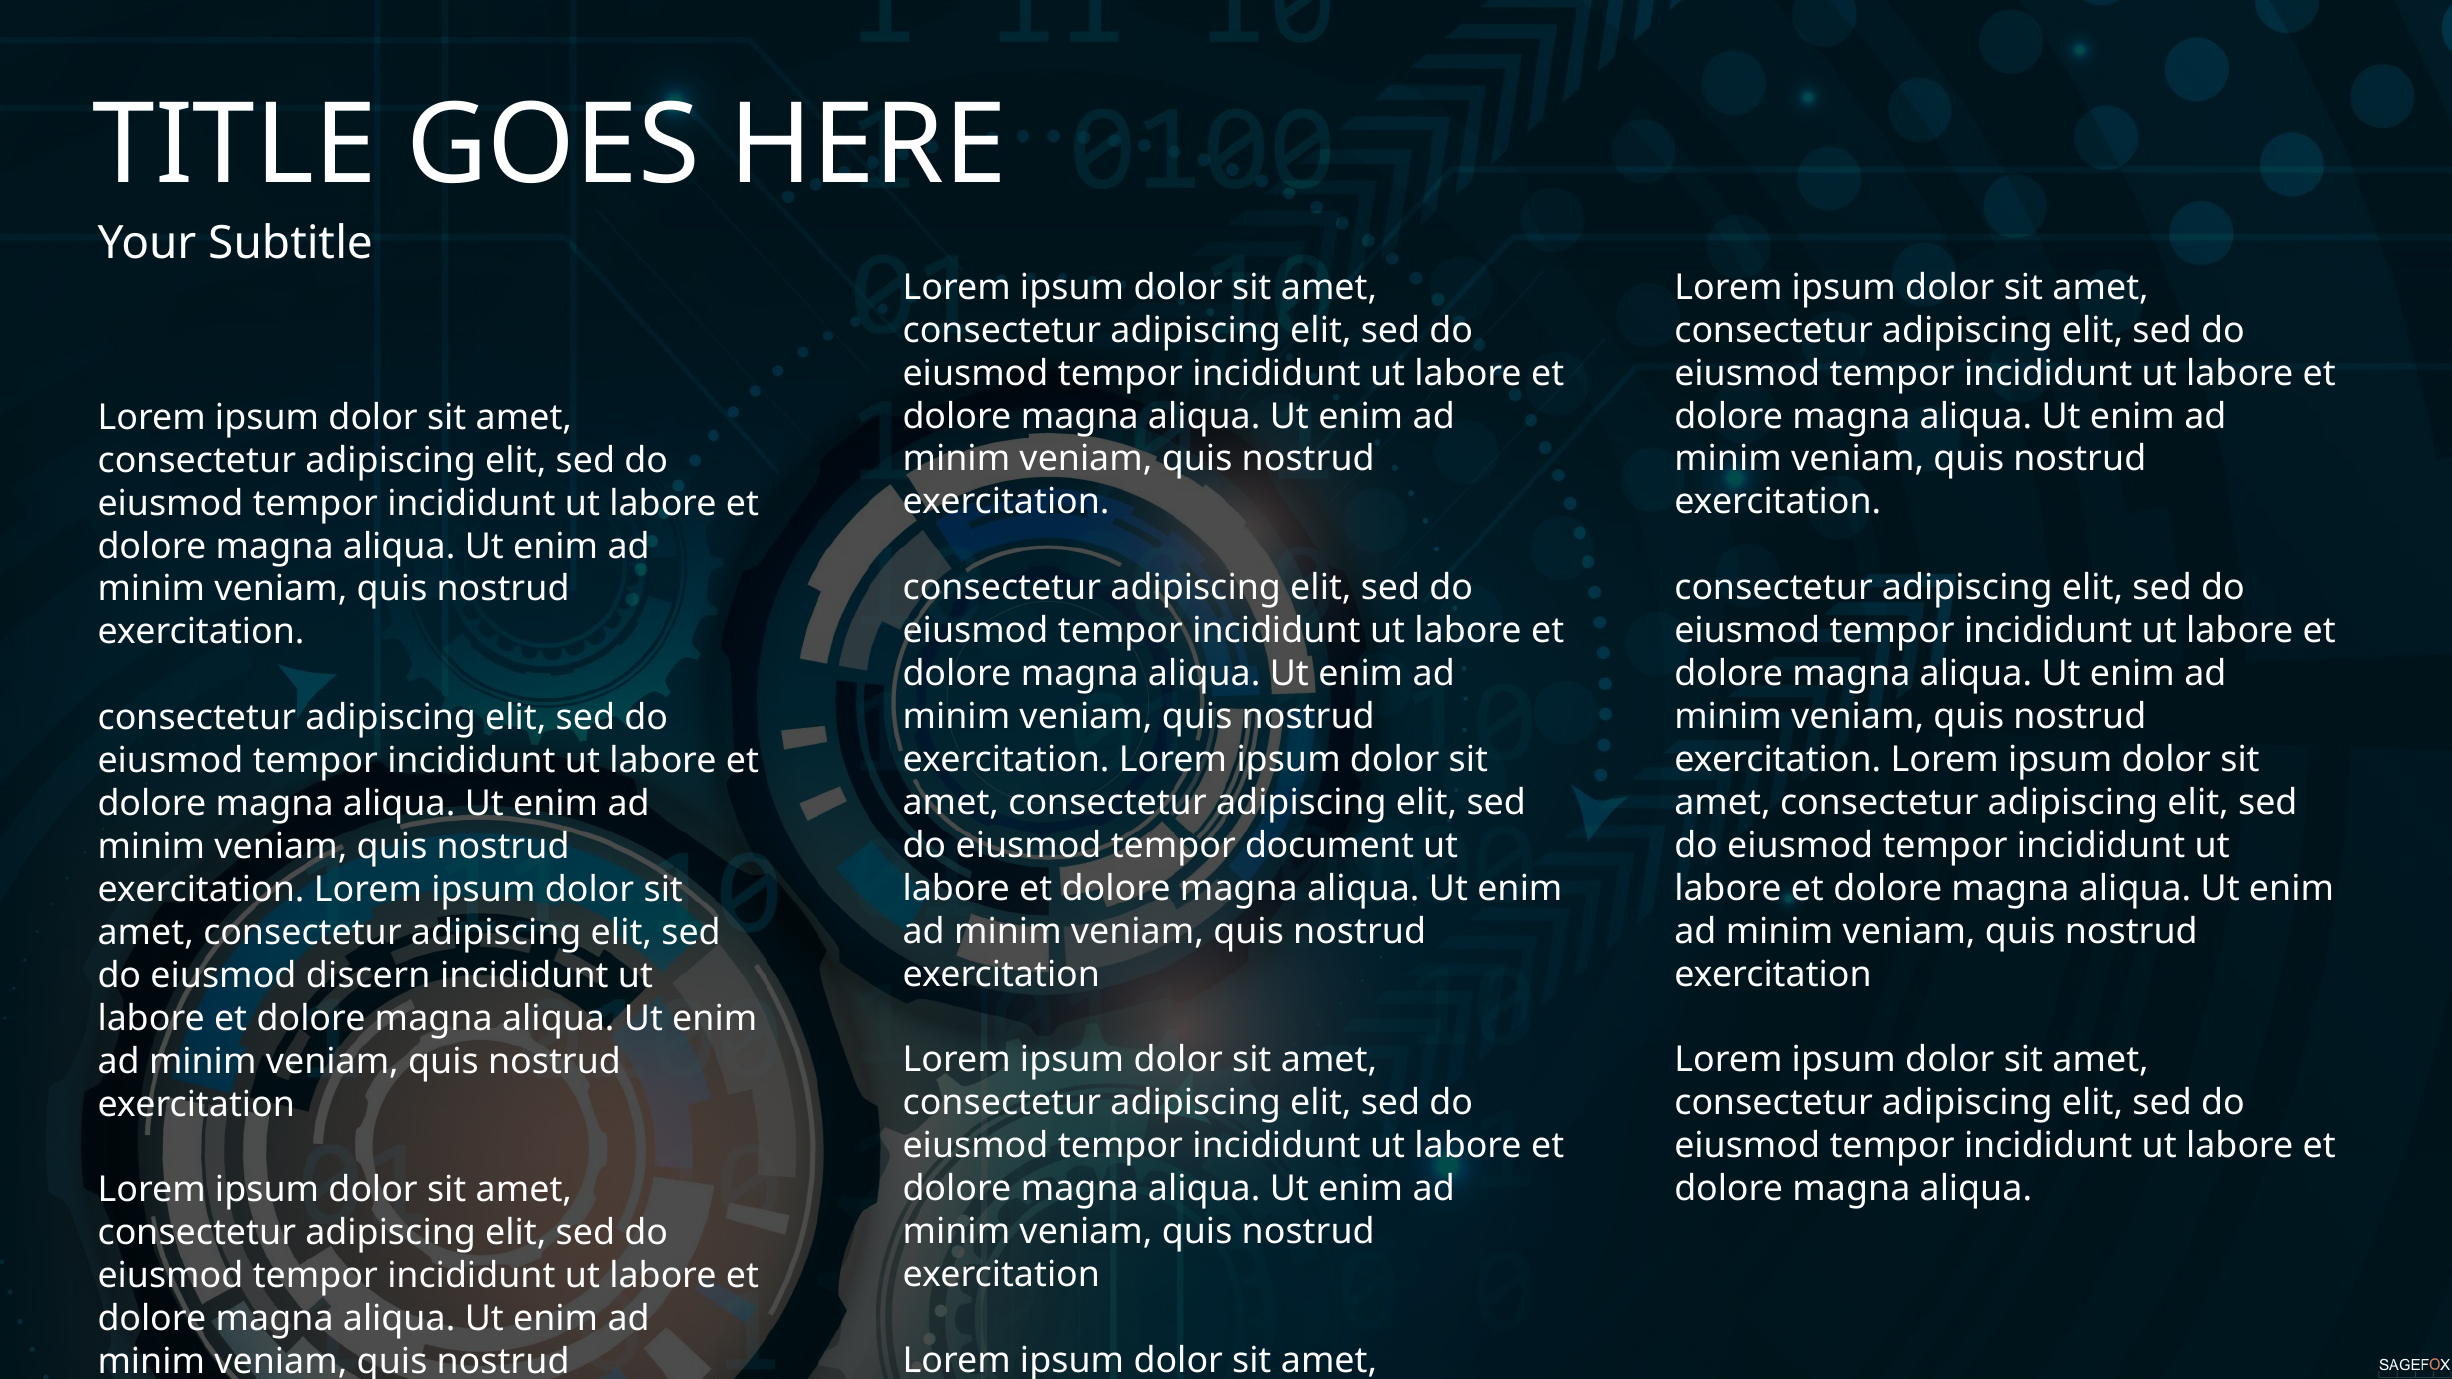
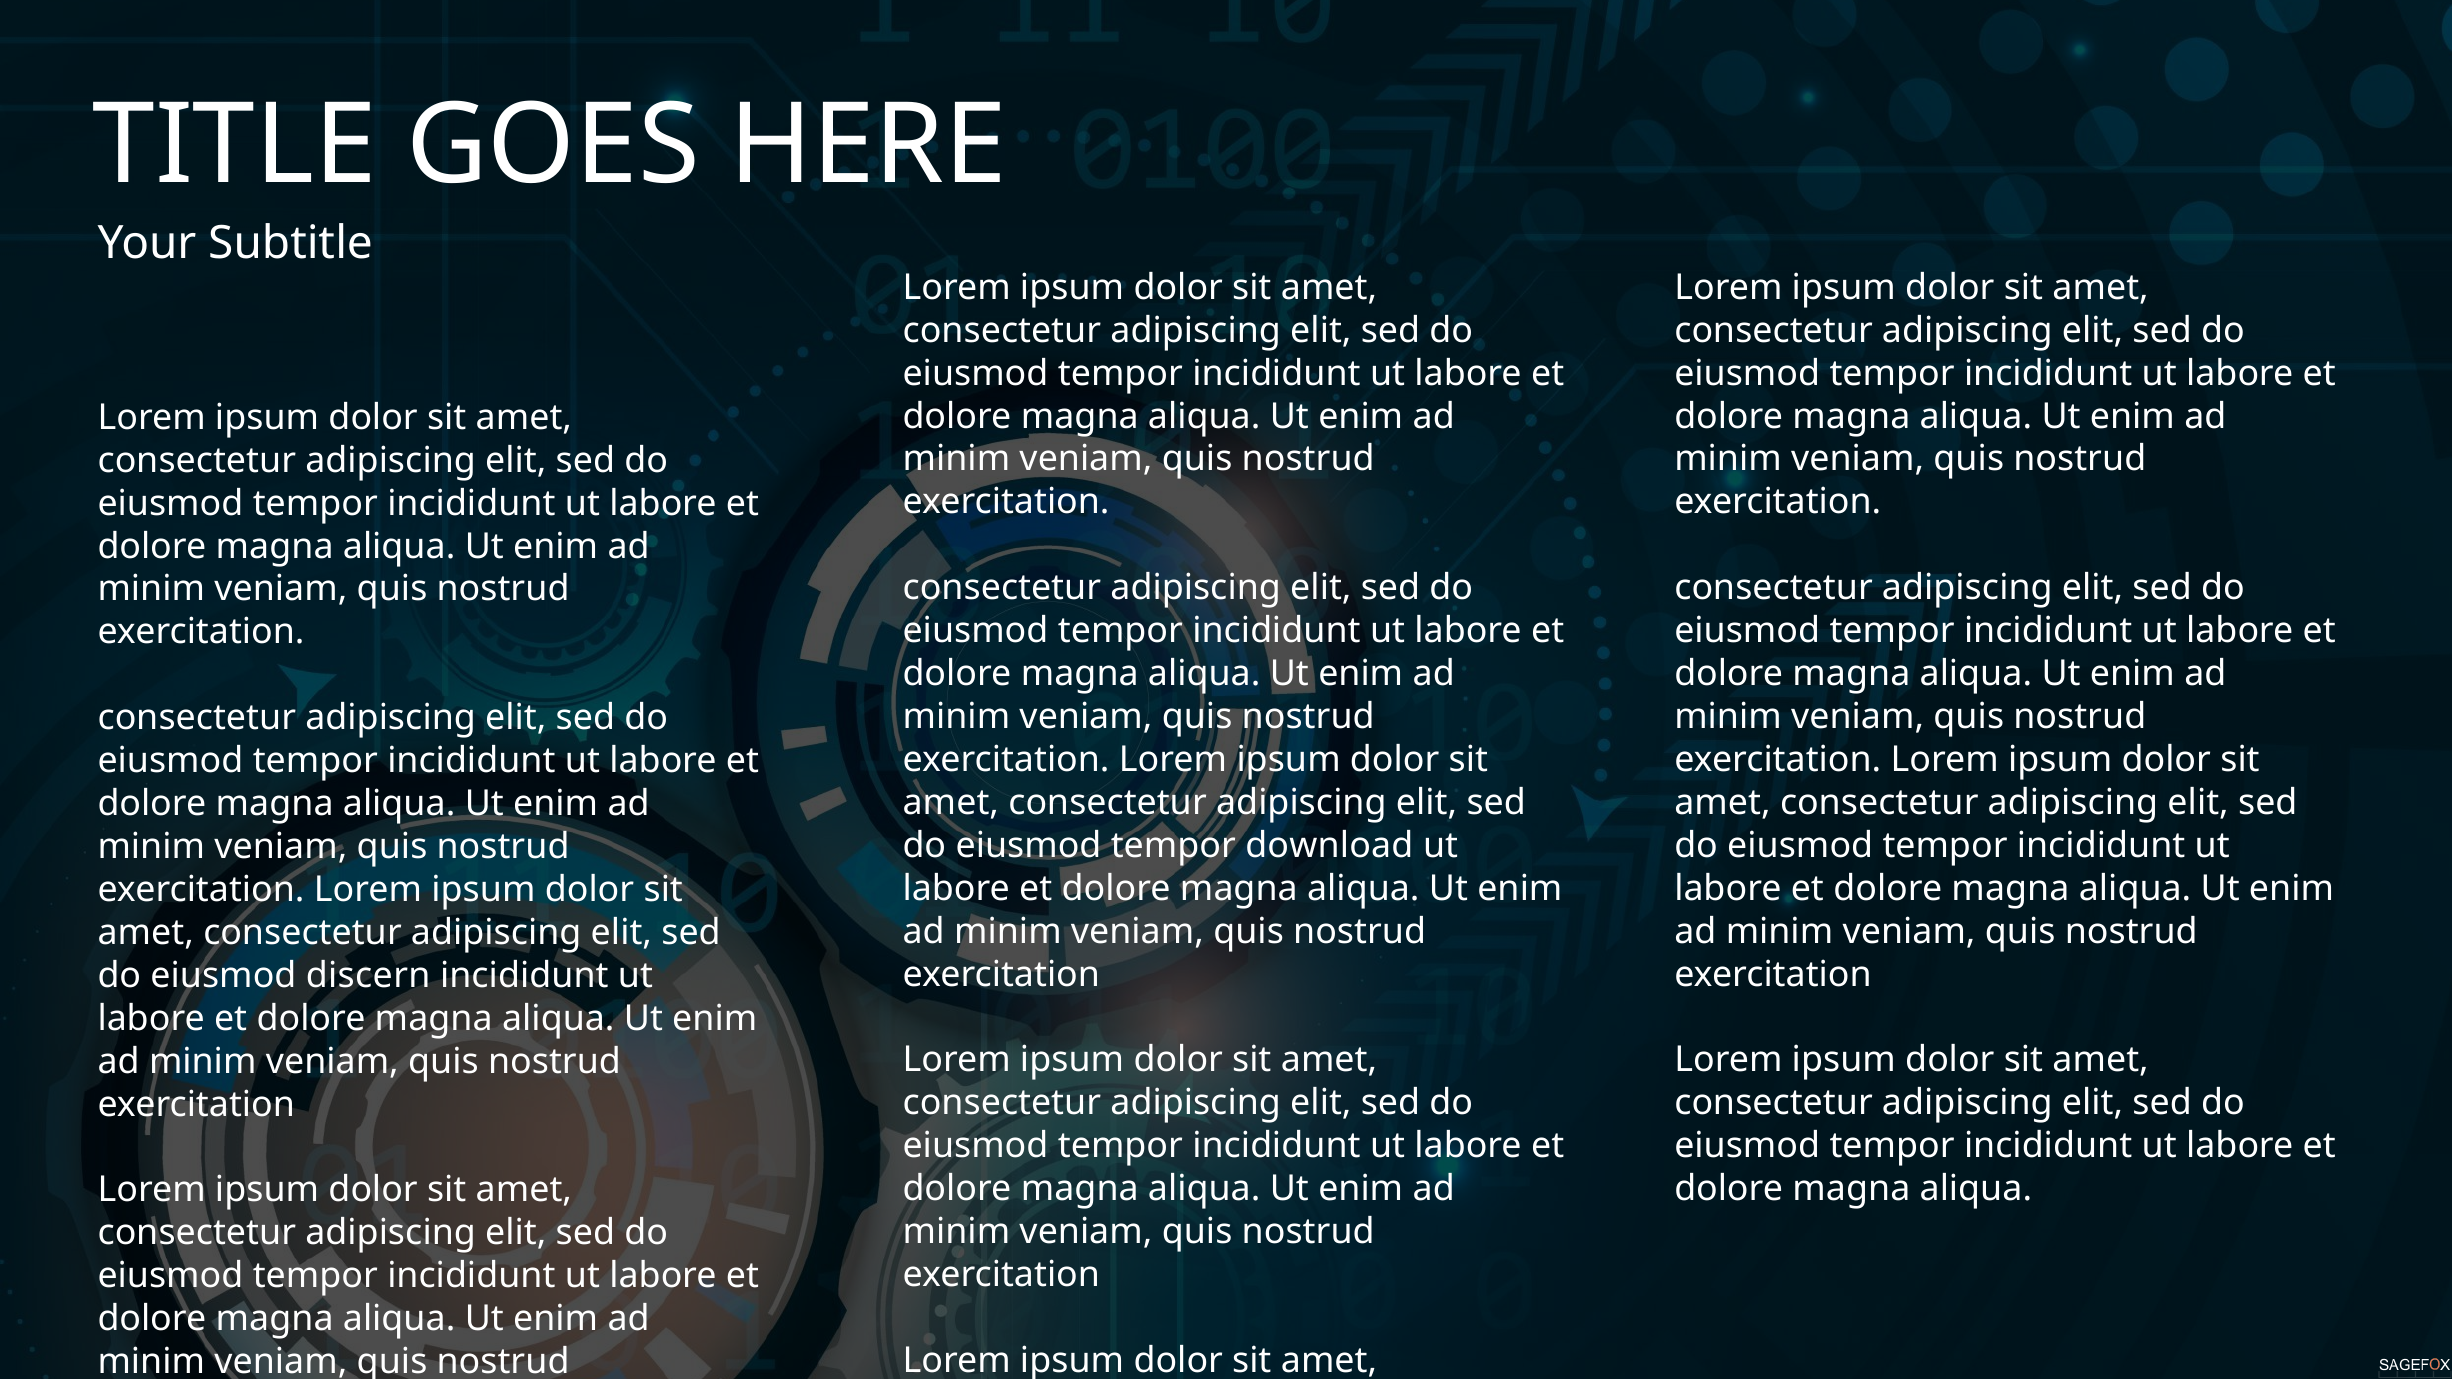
document: document -> download
